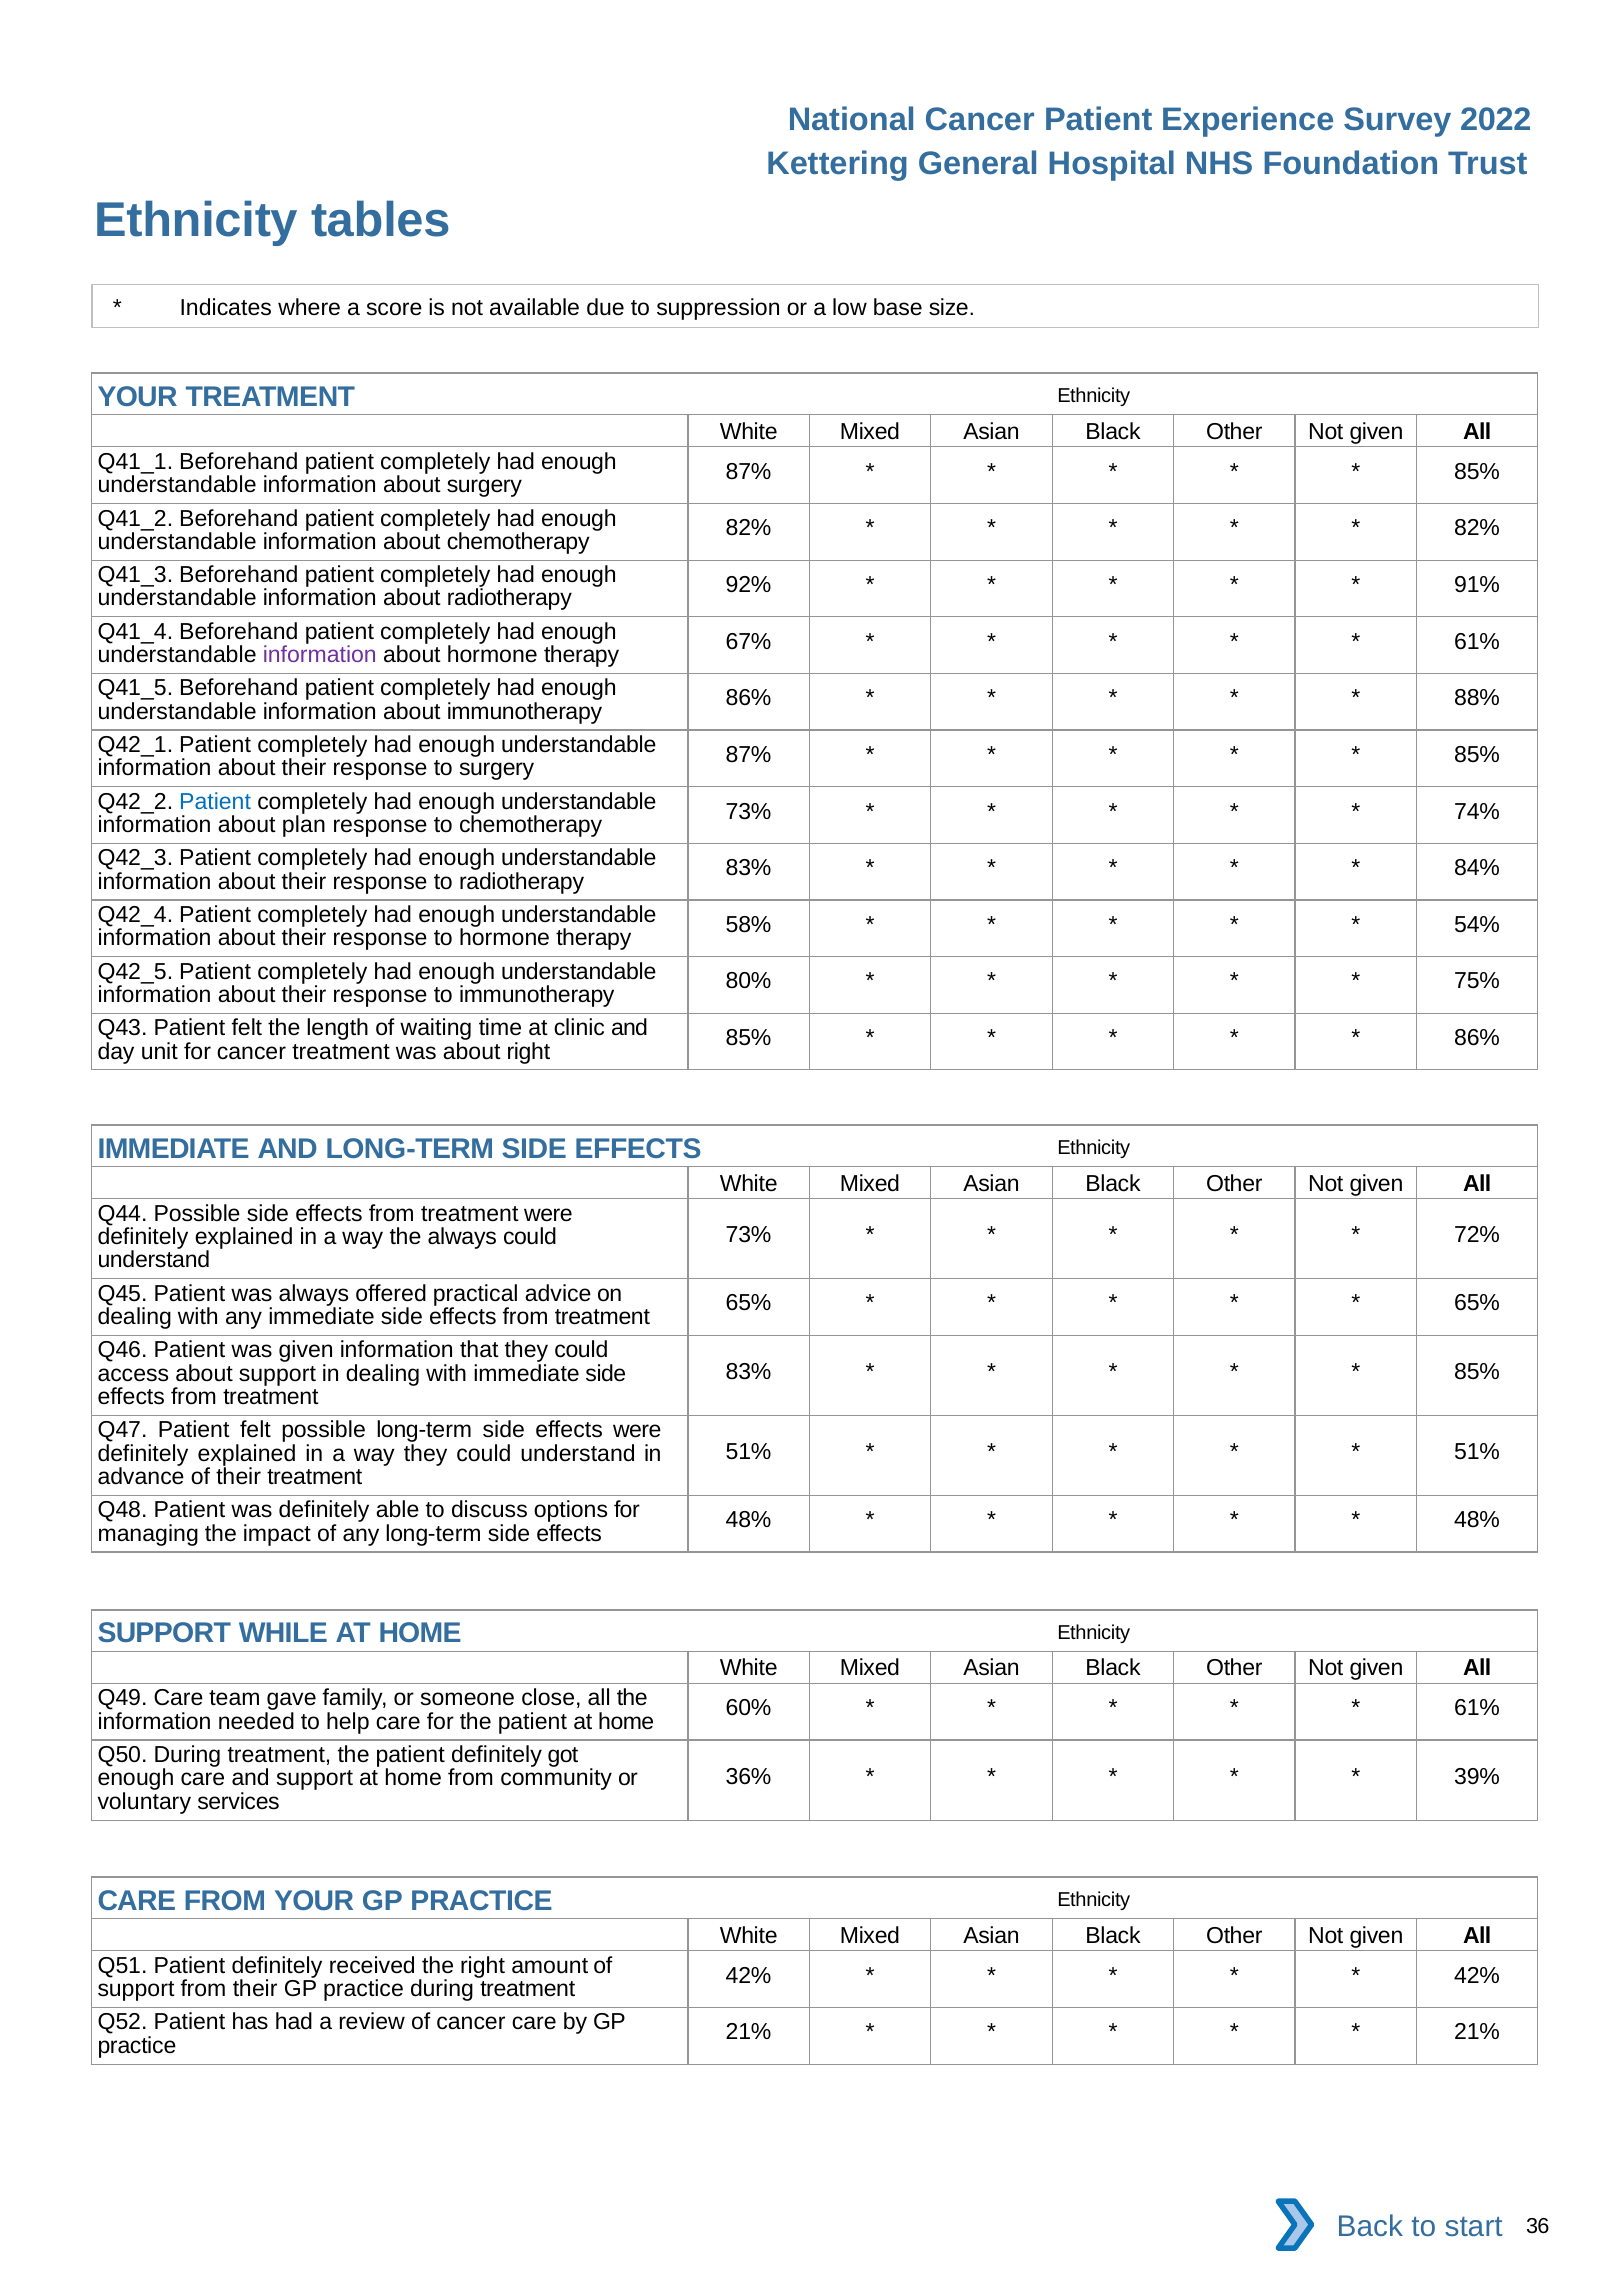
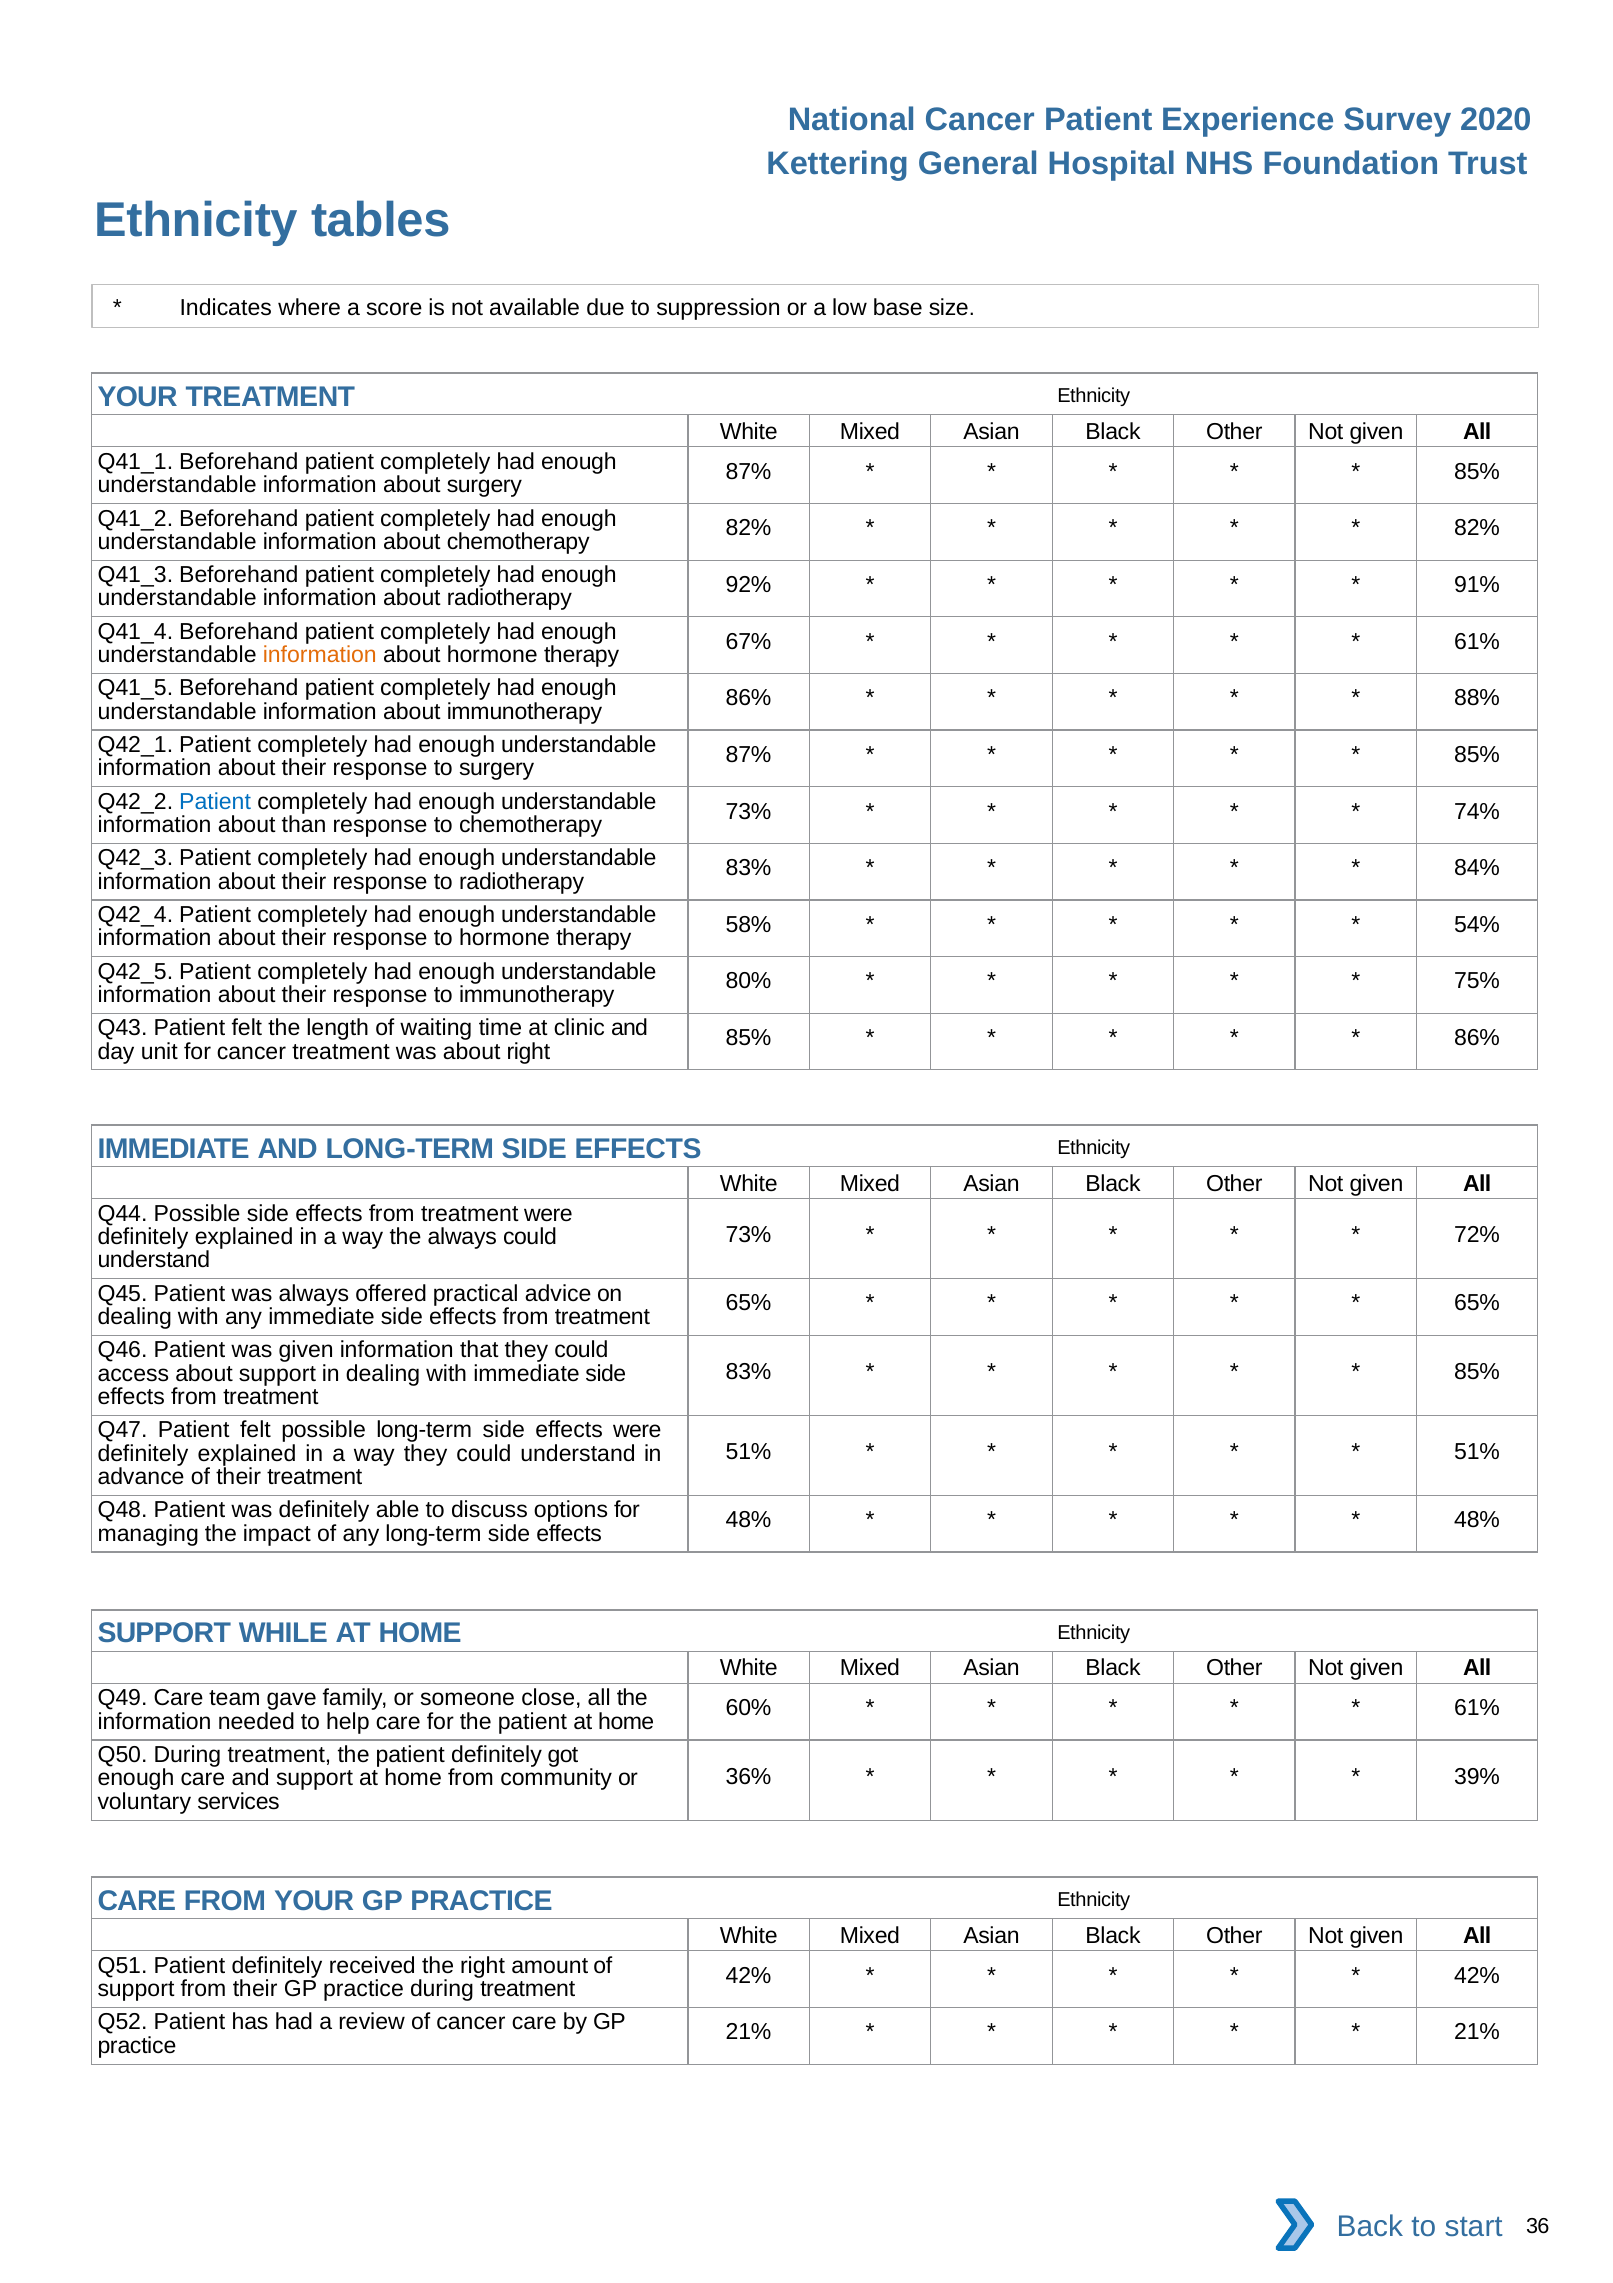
2022: 2022 -> 2020
information at (320, 655) colour: purple -> orange
plan: plan -> than
